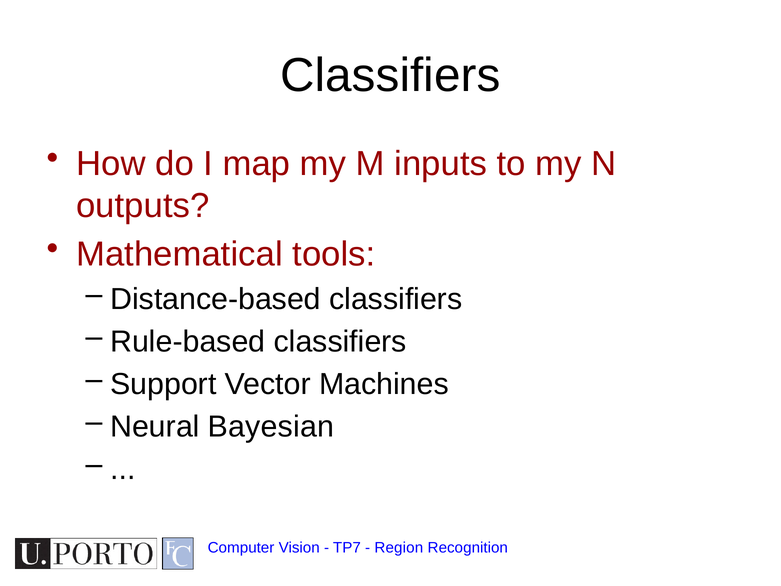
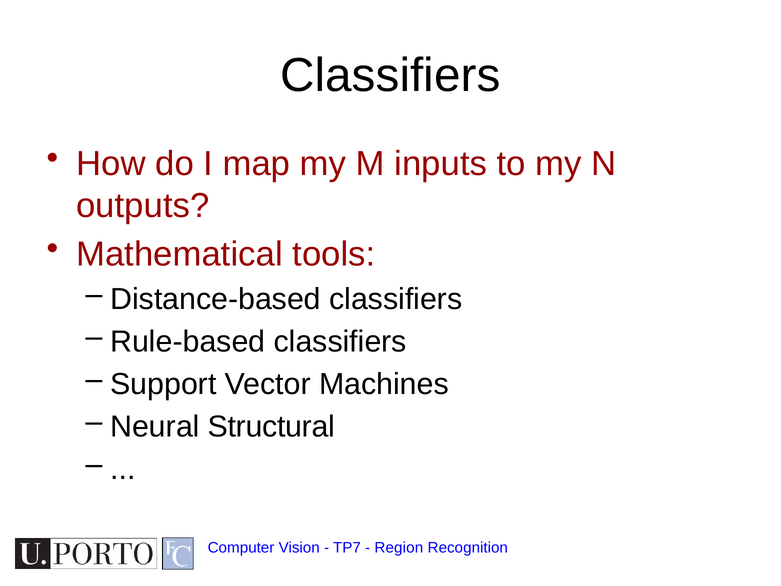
Bayesian: Bayesian -> Structural
